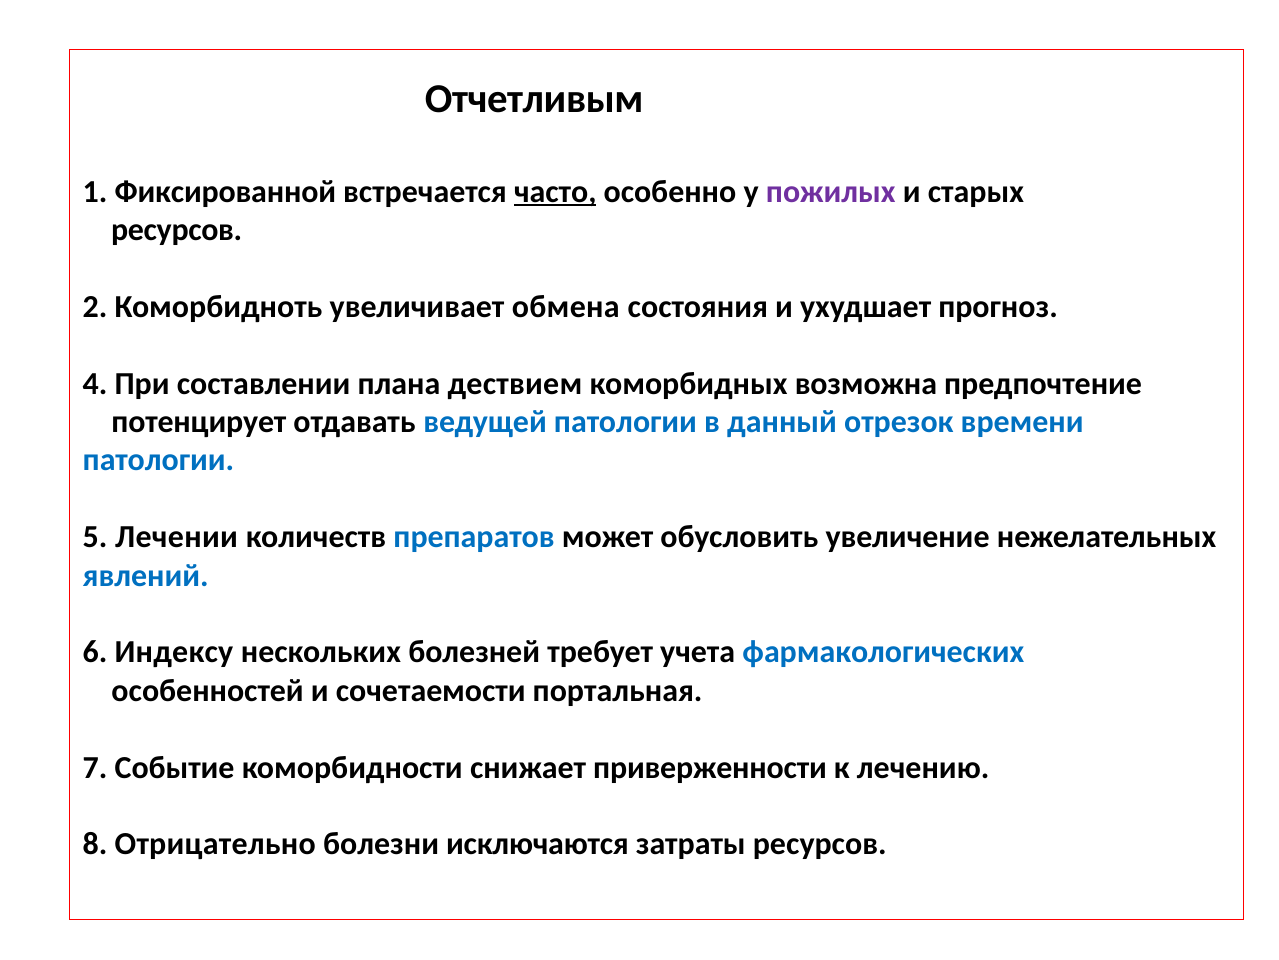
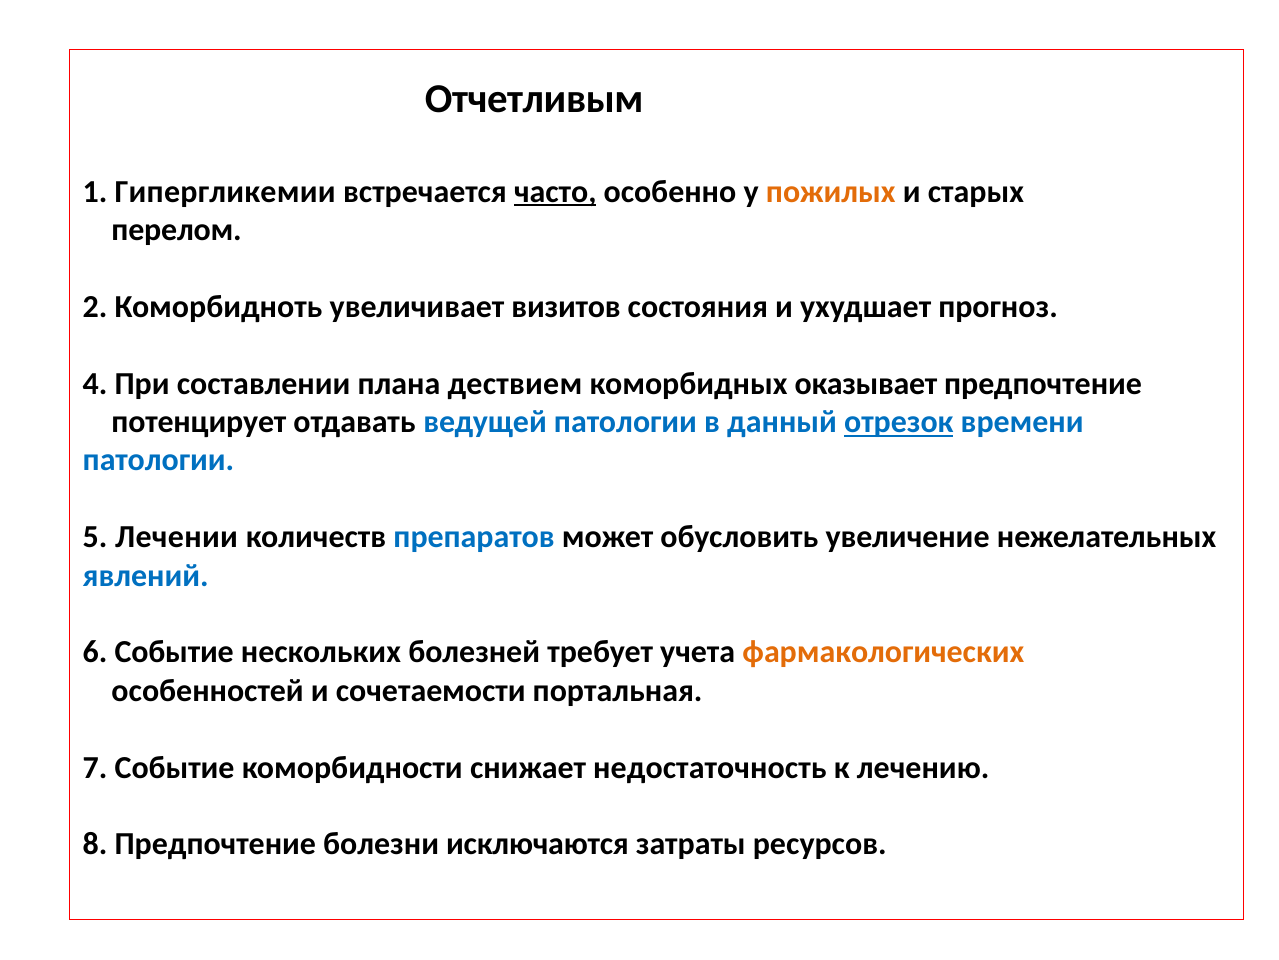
Фиксированной: Фиксированной -> Гипергликемии
пожилых colour: purple -> orange
ресурсов at (177, 230): ресурсов -> перелом
обмена: обмена -> визитов
возможна: возможна -> оказывает
отрезок underline: none -> present
6 Индексу: Индексу -> Событие
фармакологических colour: blue -> orange
приверженности: приверженности -> недостаточность
8 Отрицательно: Отрицательно -> Предпочтение
